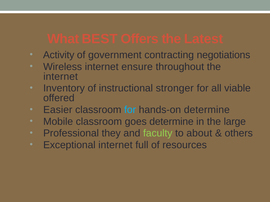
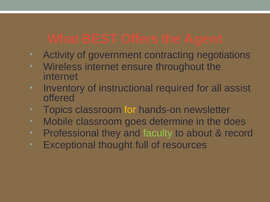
Latest: Latest -> Agent
stronger: stronger -> required
viable: viable -> assist
Easier: Easier -> Topics
for at (130, 110) colour: light blue -> yellow
hands-on determine: determine -> newsletter
large: large -> does
others: others -> record
Exceptional internet: internet -> thought
